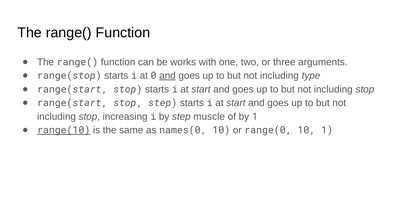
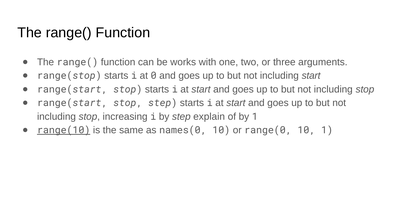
and at (168, 76) underline: present -> none
including type: type -> start
muscle: muscle -> explain
